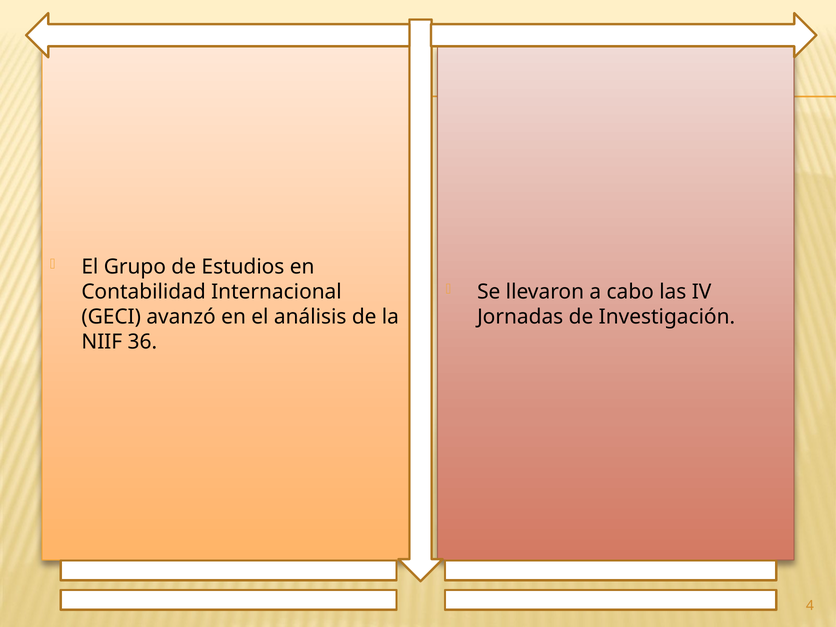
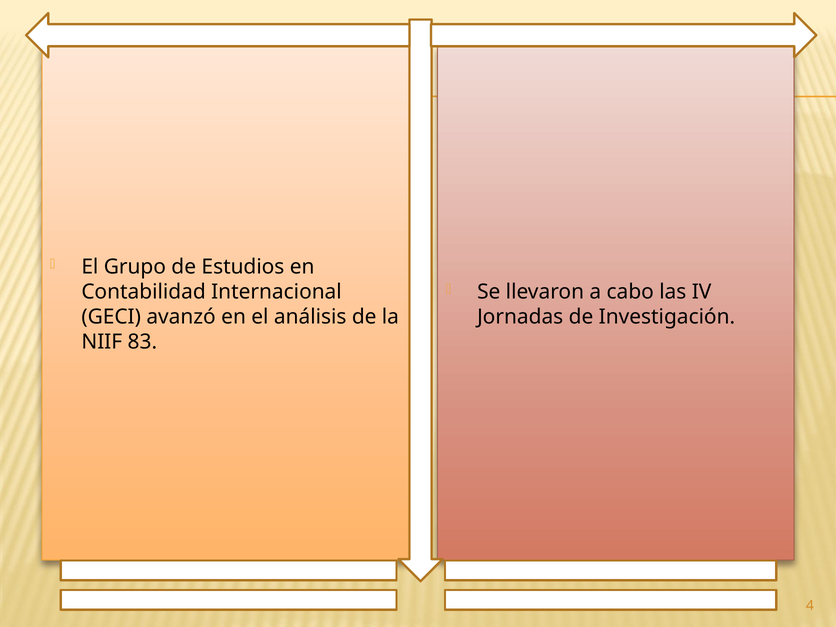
36: 36 -> 83
